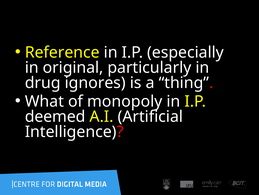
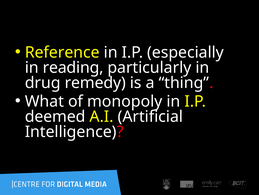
original: original -> reading
ignores: ignores -> remedy
